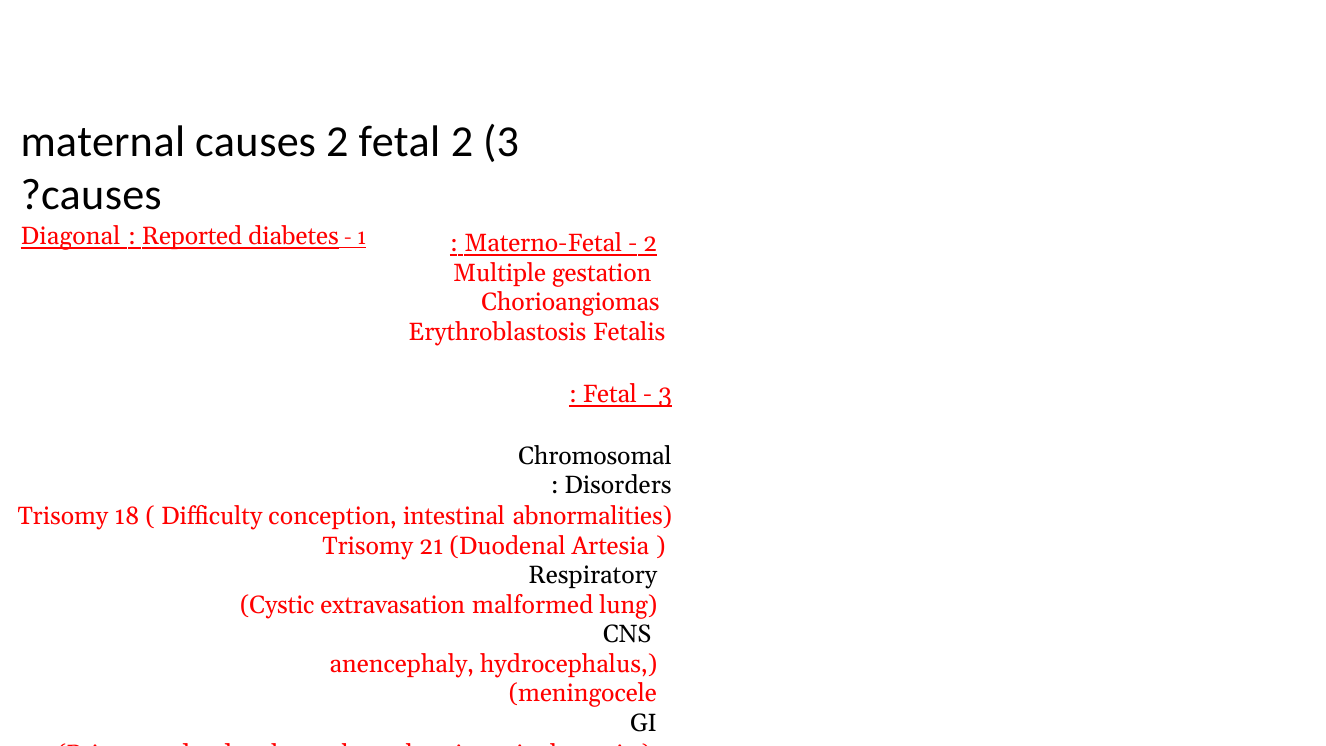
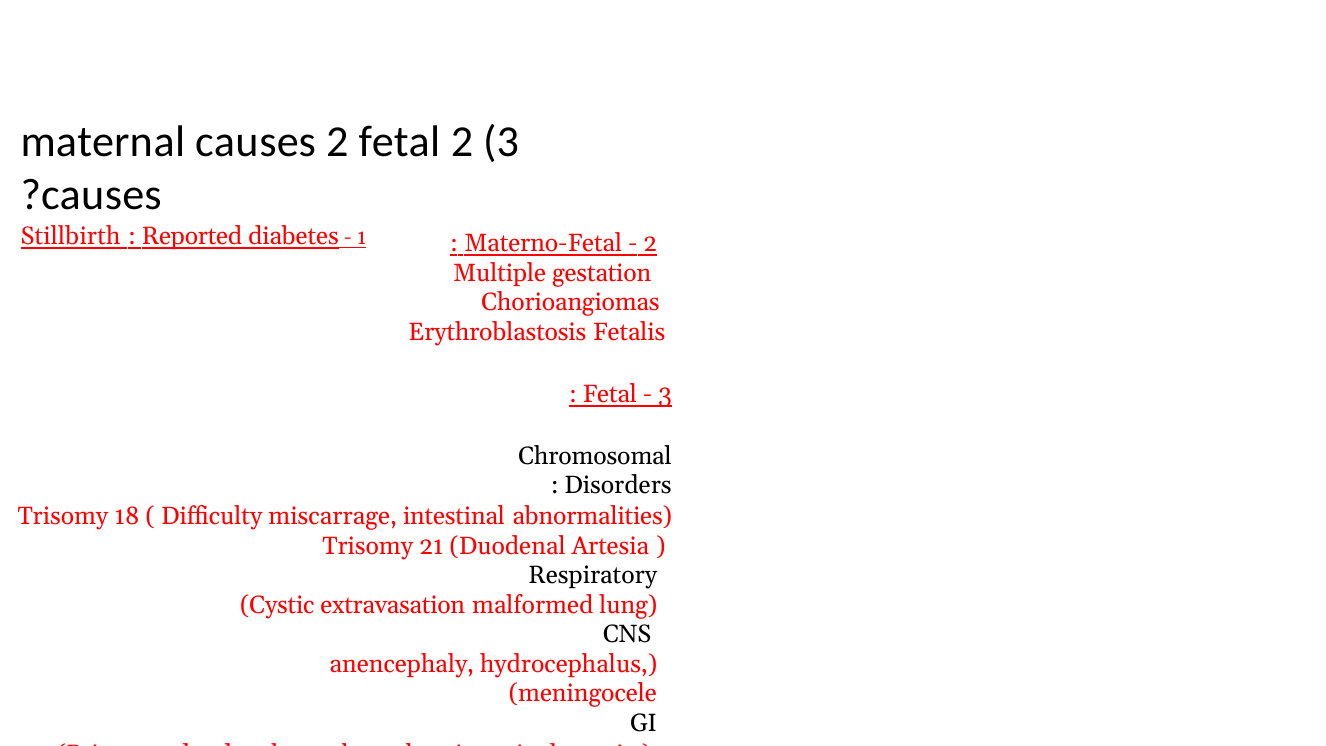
Diagonal: Diagonal -> Stillbirth
conception: conception -> miscarrage
